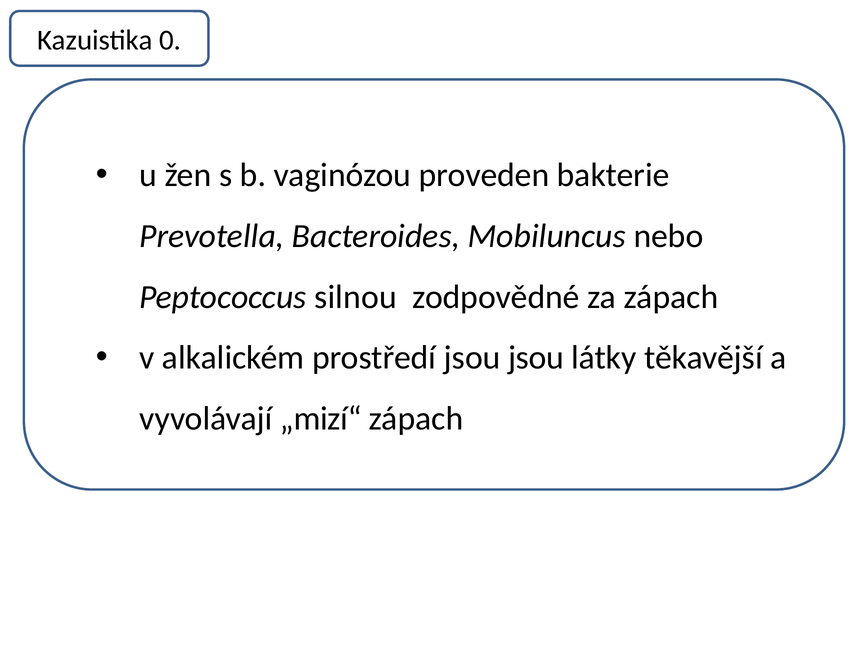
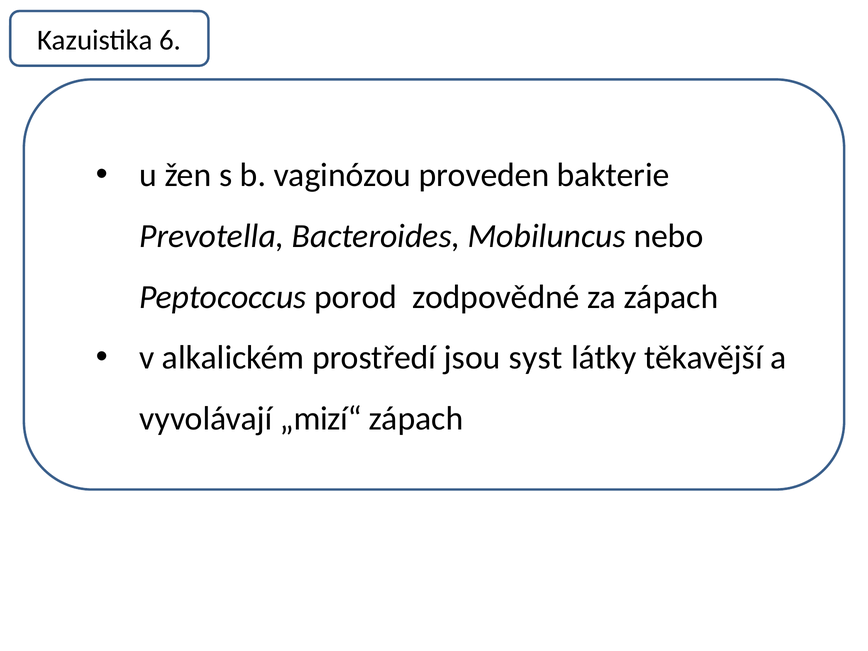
0: 0 -> 6
silnou: silnou -> porod
jsou jsou: jsou -> syst
